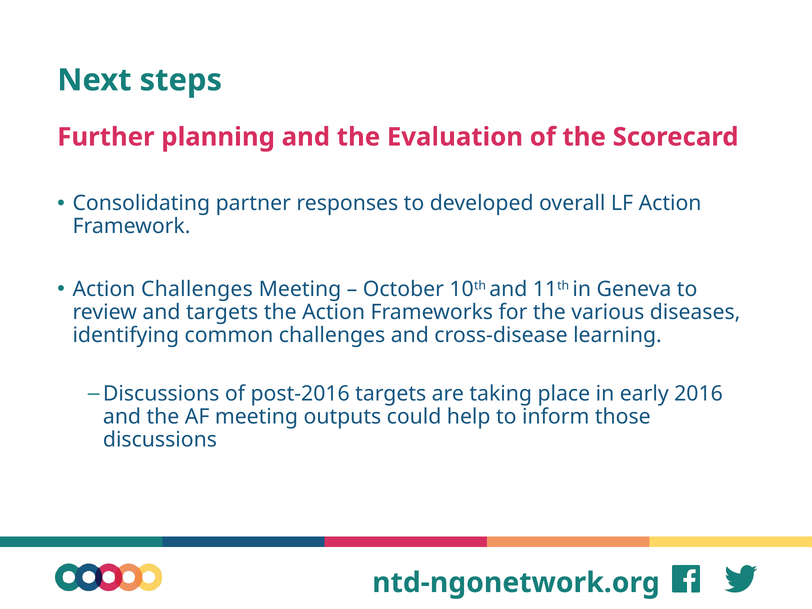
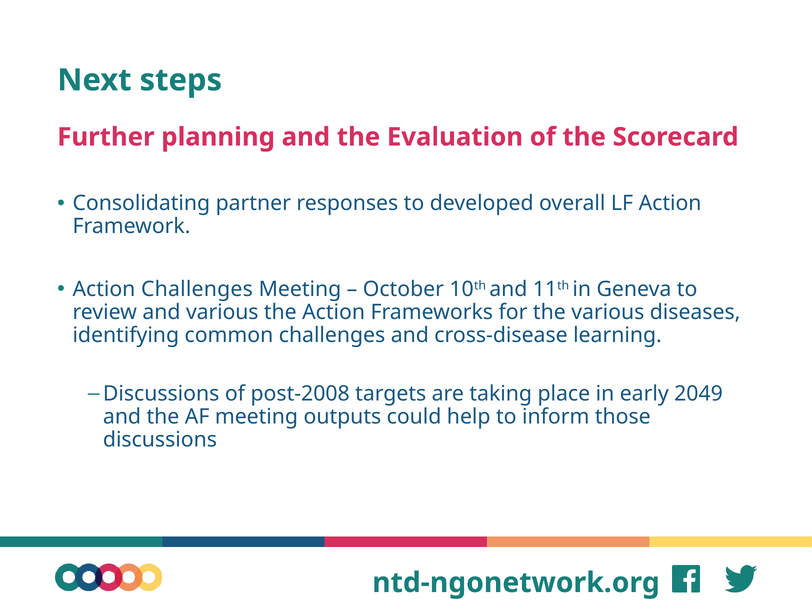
and targets: targets -> various
post-2016: post-2016 -> post-2008
2016: 2016 -> 2049
